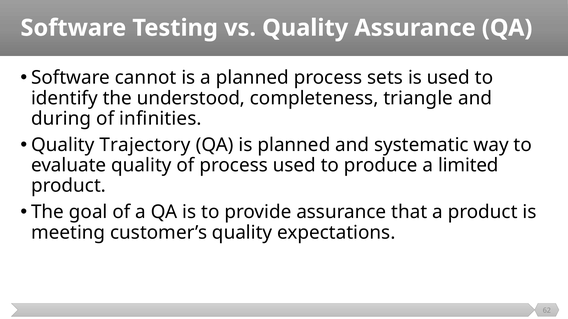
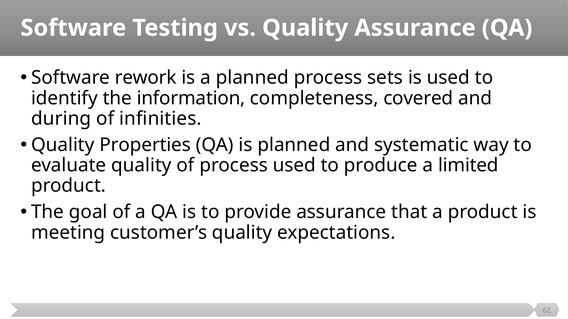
cannot: cannot -> rework
understood: understood -> information
triangle: triangle -> covered
Trajectory: Trajectory -> Properties
